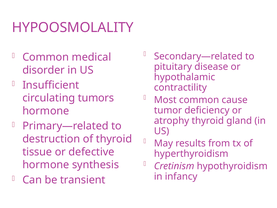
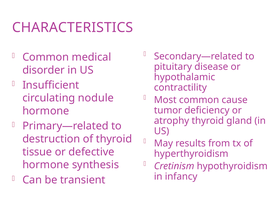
HYPOOSMOLALITY: HYPOOSMOLALITY -> CHARACTERISTICS
tumors: tumors -> nodule
